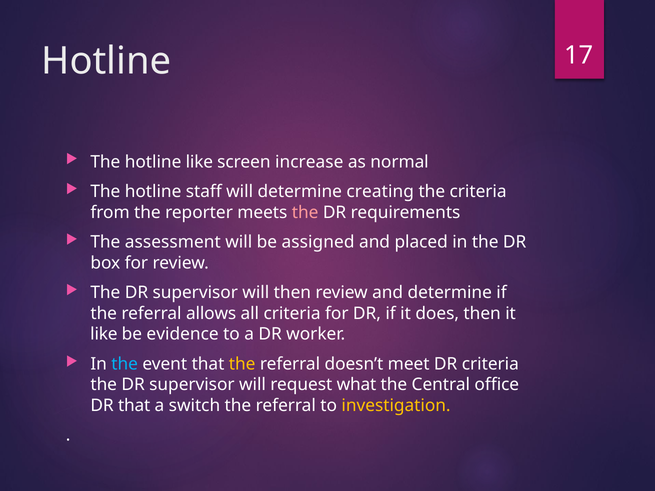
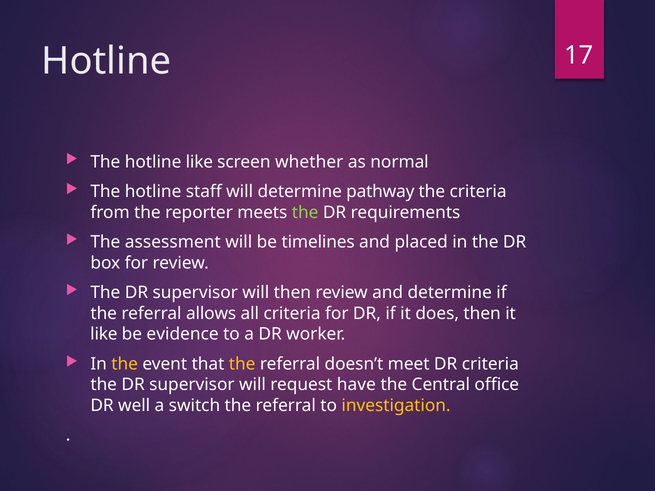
increase: increase -> whether
creating: creating -> pathway
the at (305, 212) colour: pink -> light green
assigned: assigned -> timelines
the at (125, 364) colour: light blue -> yellow
what: what -> have
DR that: that -> well
